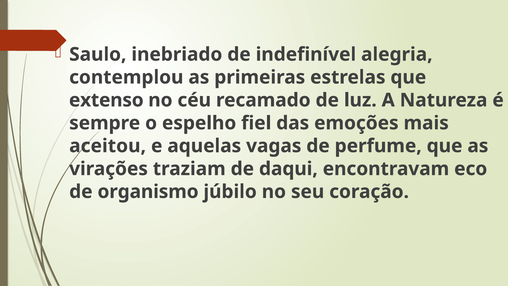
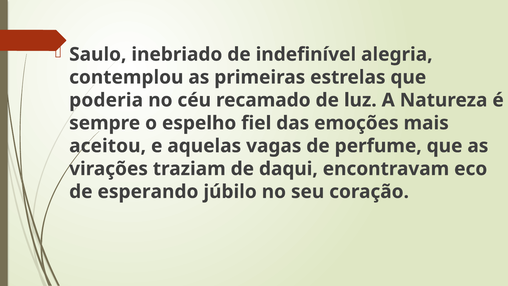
extenso: extenso -> poderia
organismo: organismo -> esperando
